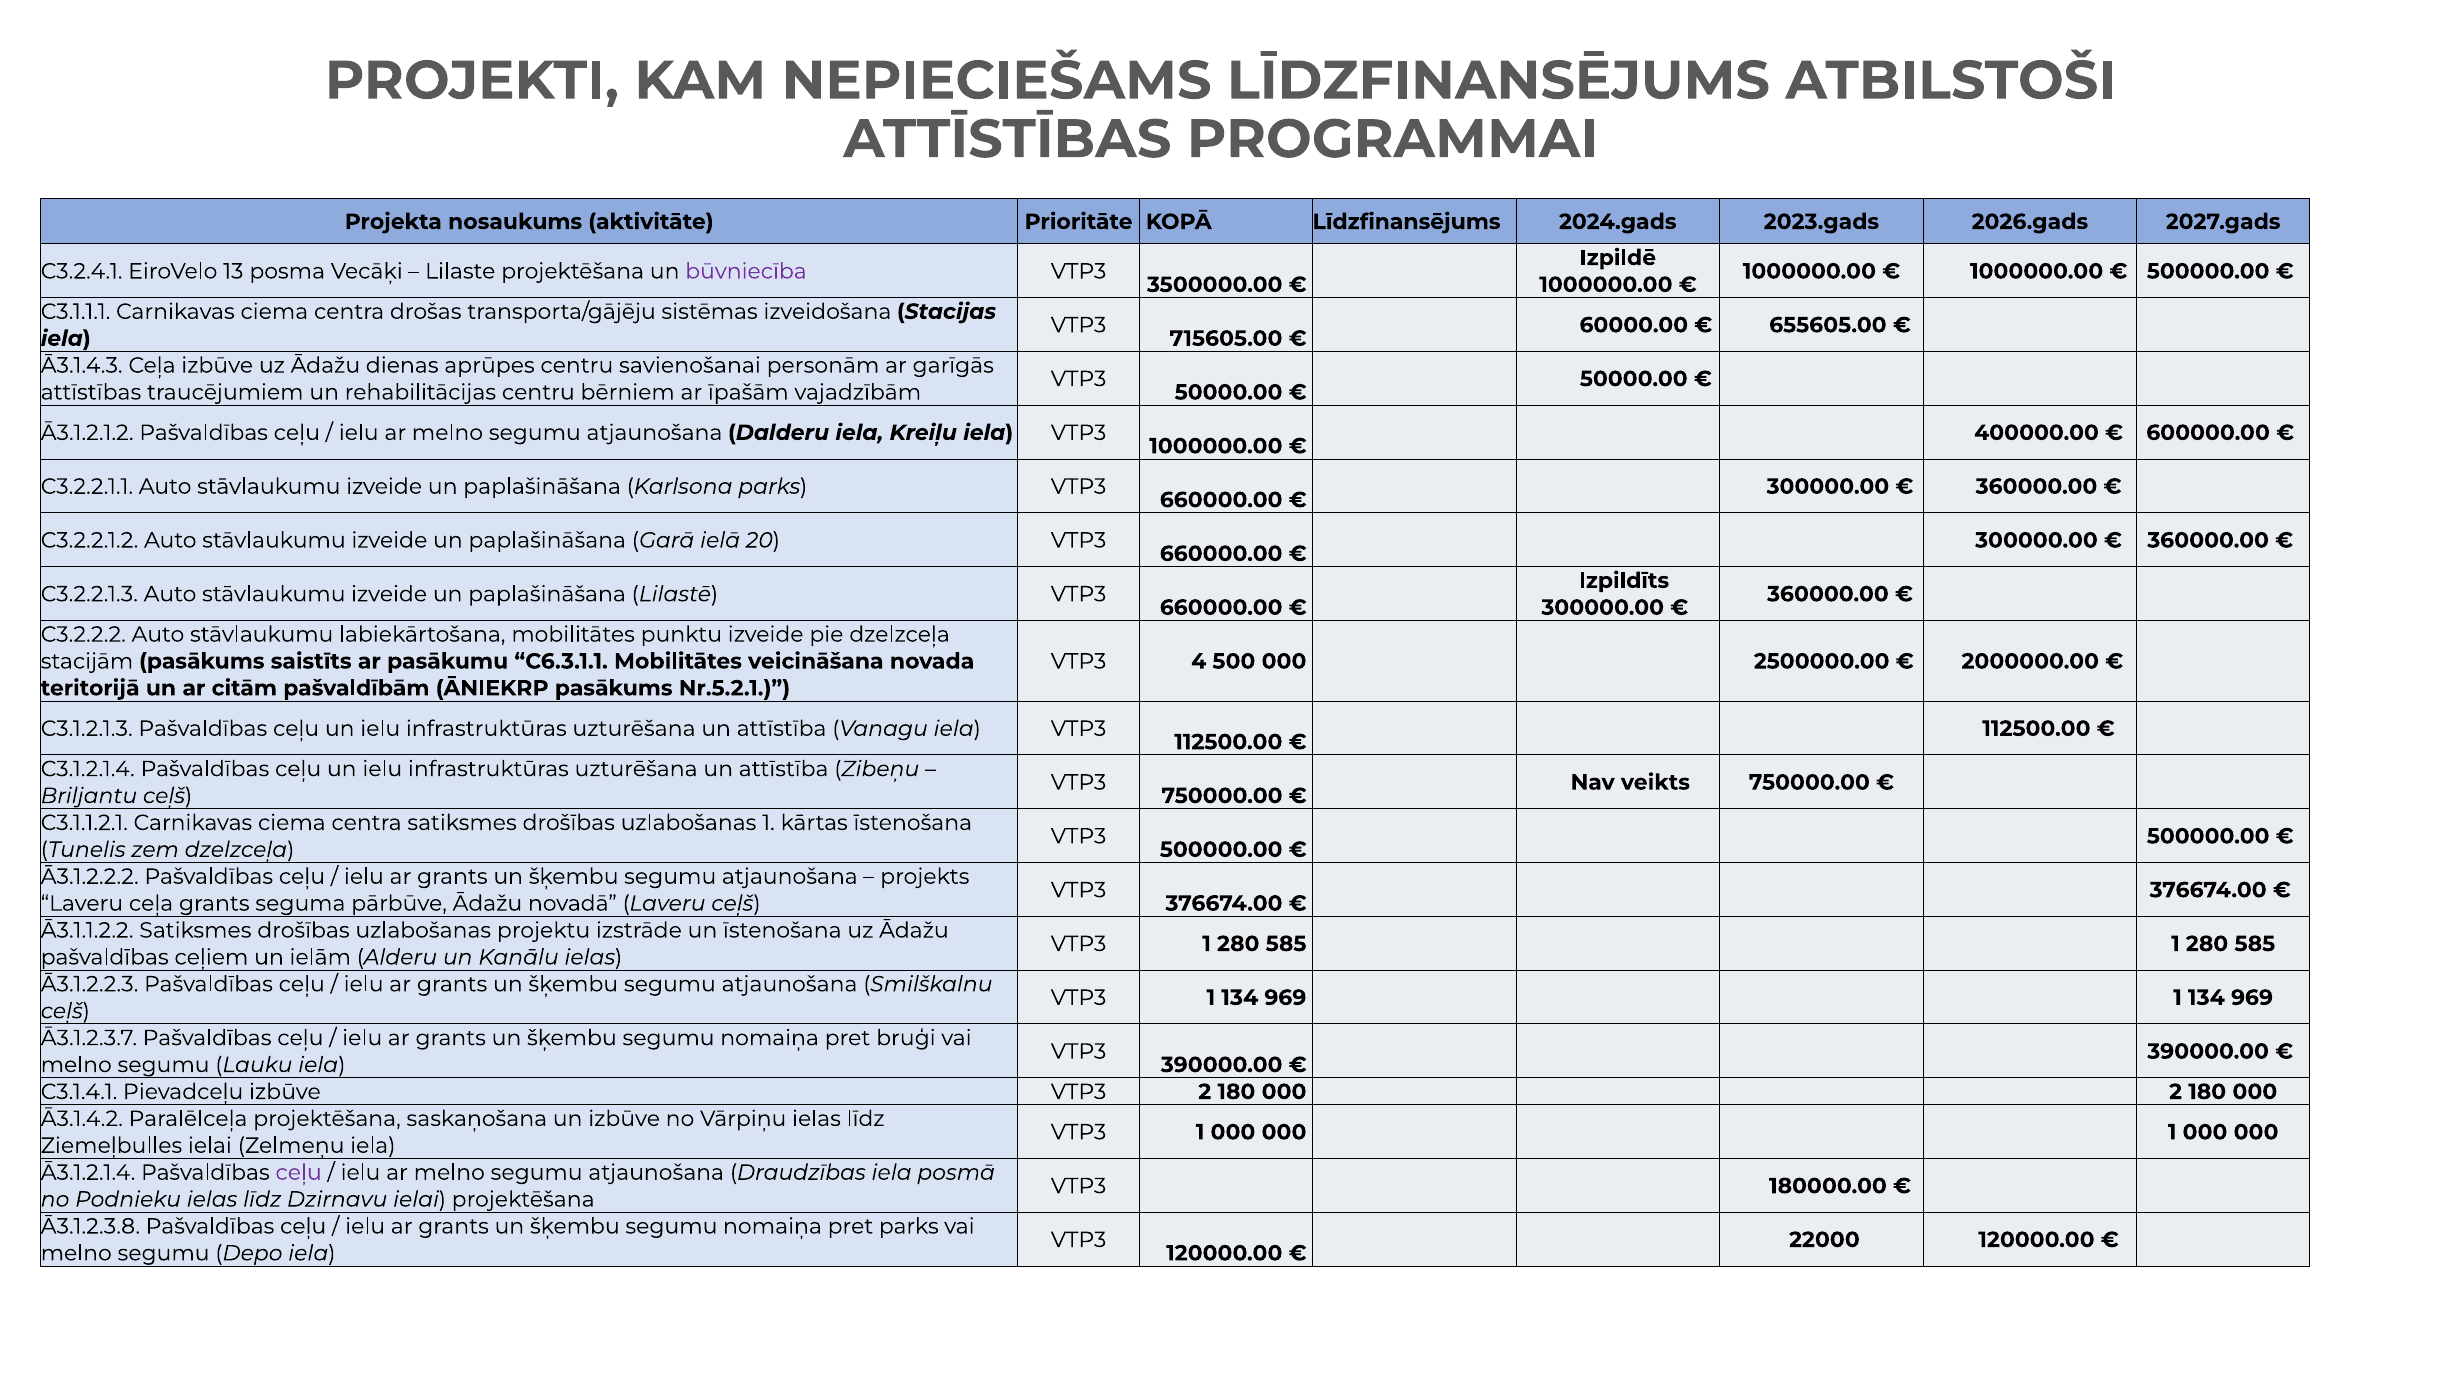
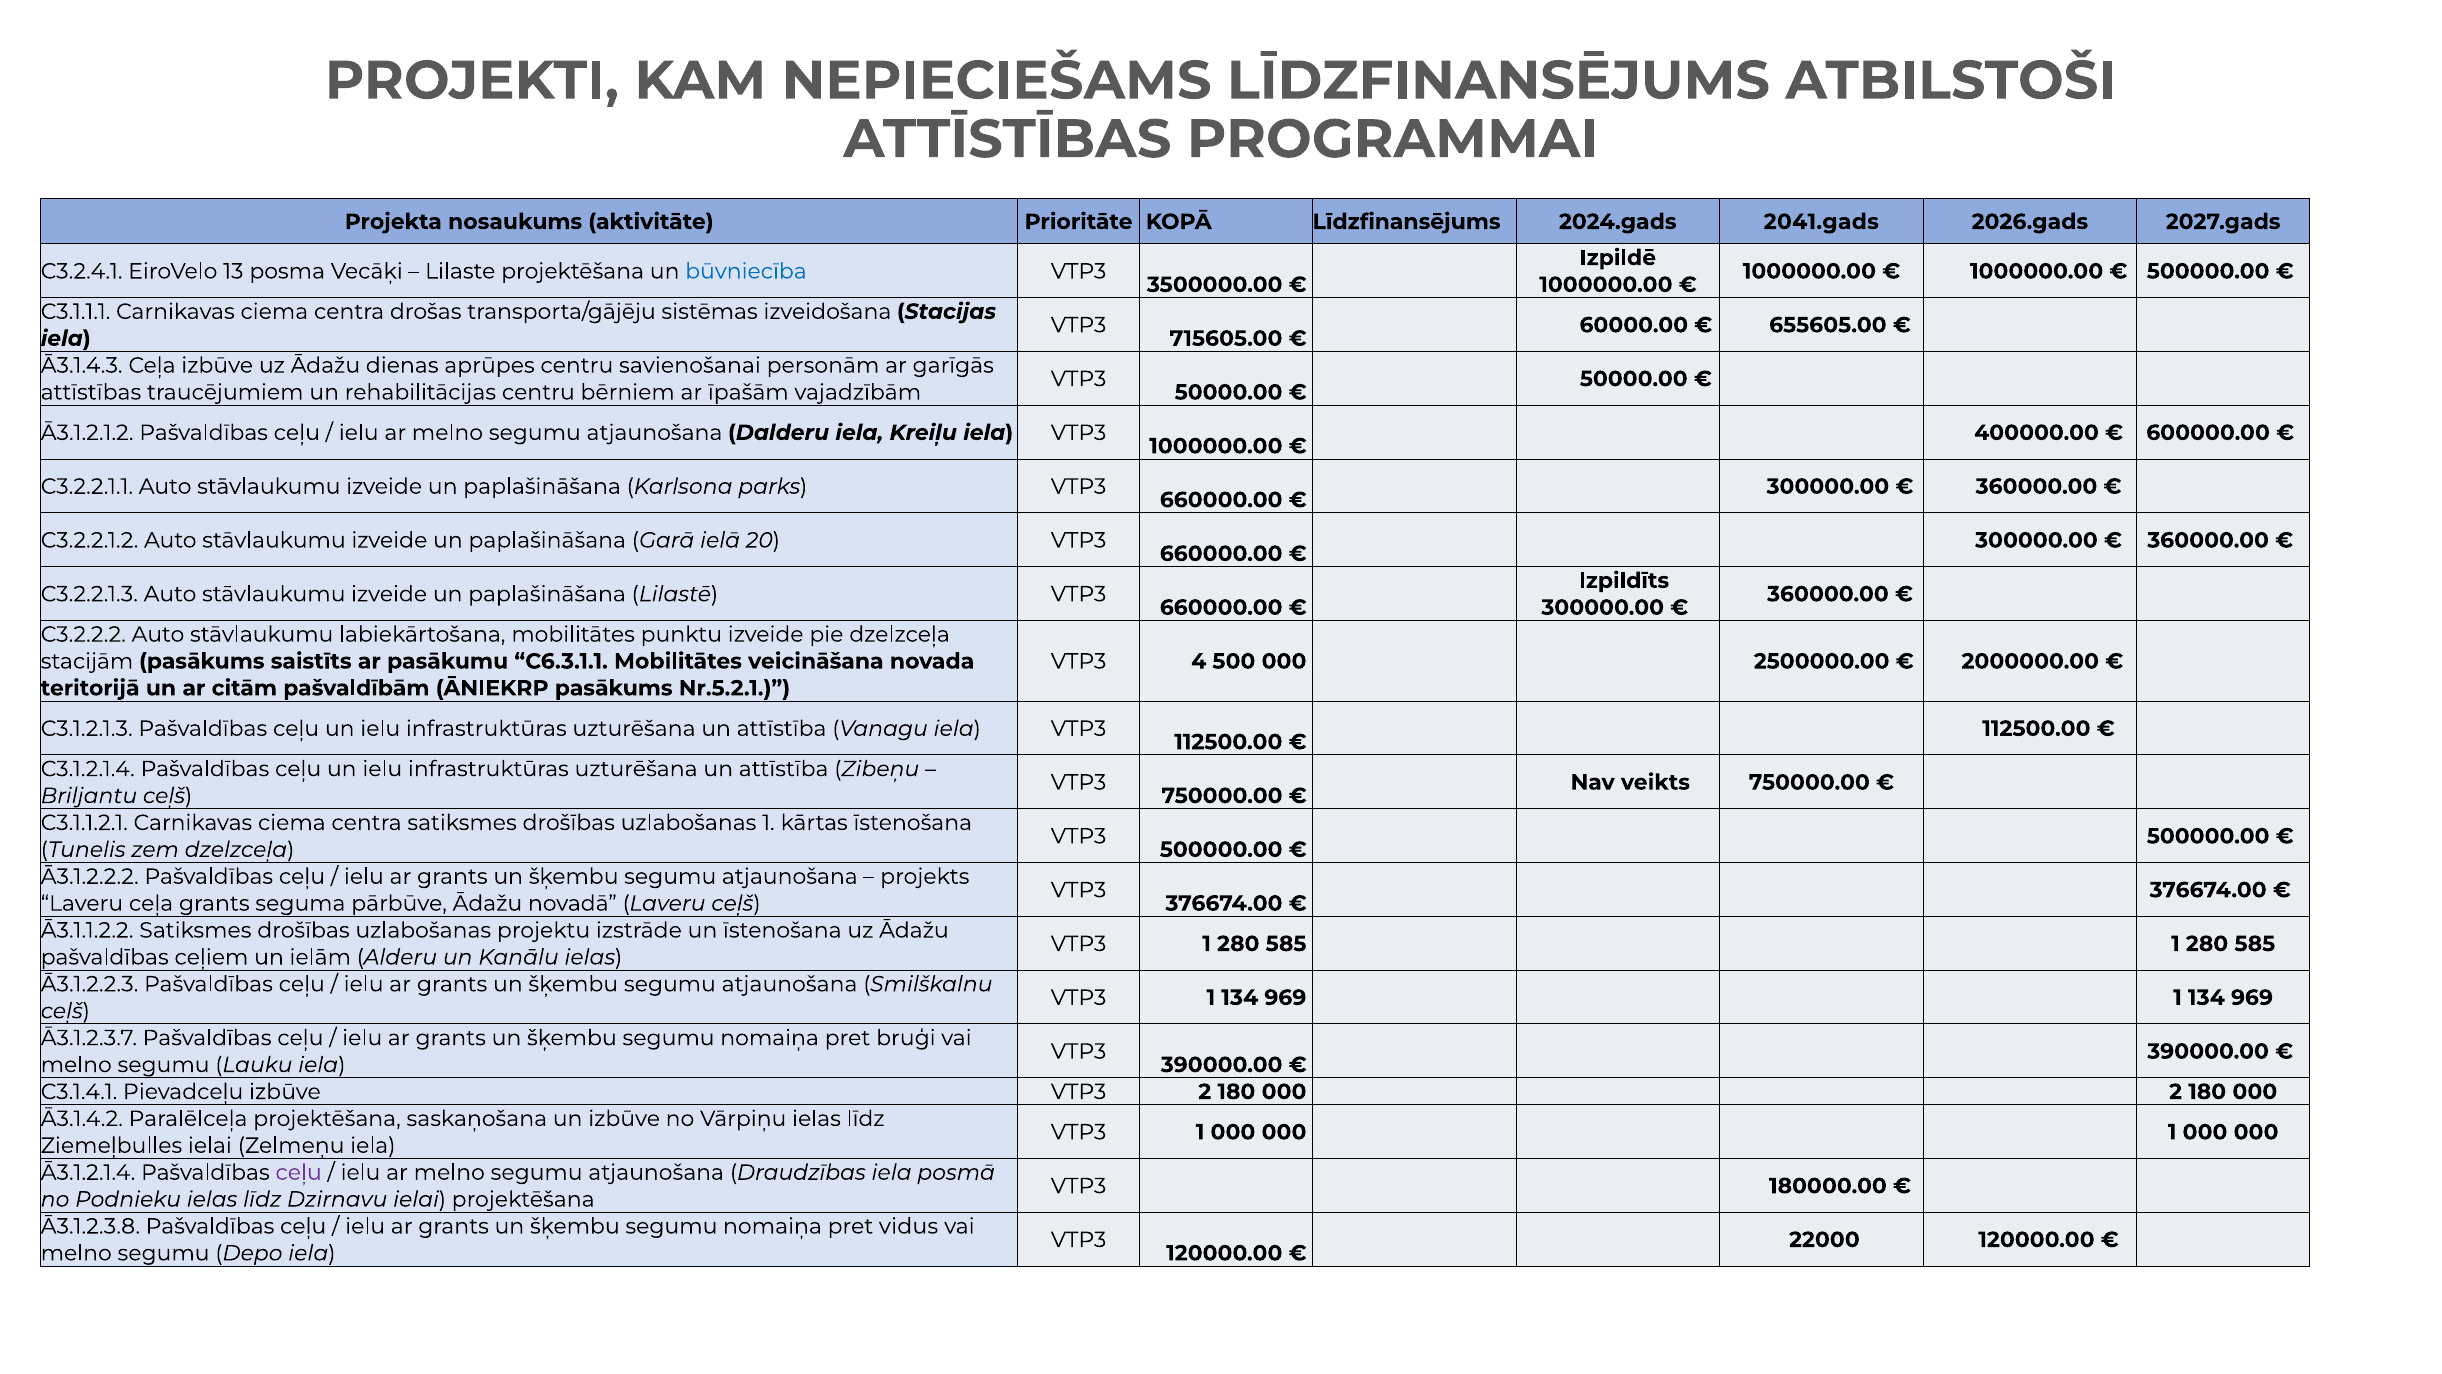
2023.gads: 2023.gads -> 2041.gads
būvniecība colour: purple -> blue
pret parks: parks -> vidus
